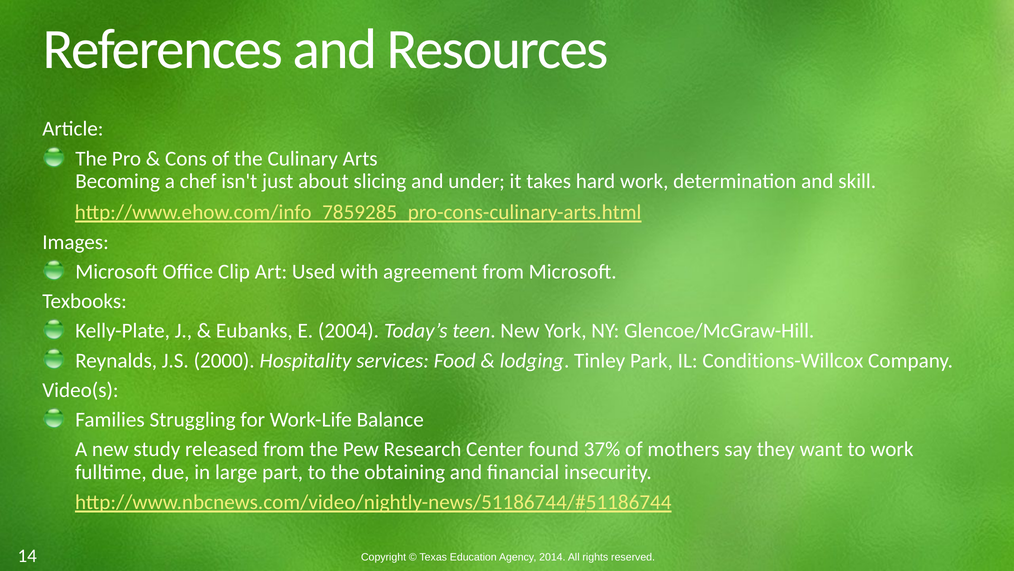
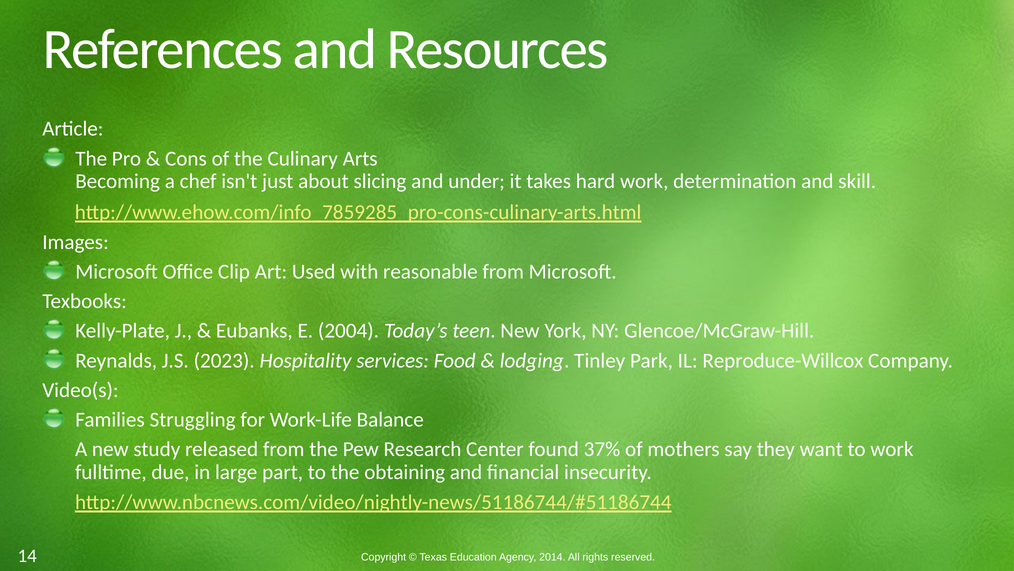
agreement: agreement -> reasonable
2000: 2000 -> 2023
Conditions-Willcox: Conditions-Willcox -> Reproduce-Willcox
